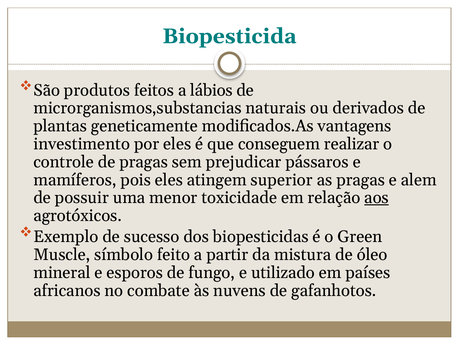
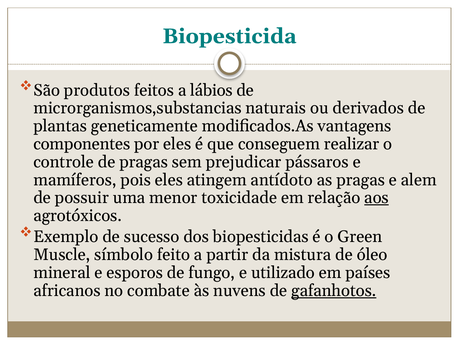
investimento: investimento -> componentes
superior: superior -> antídoto
gafanhotos underline: none -> present
